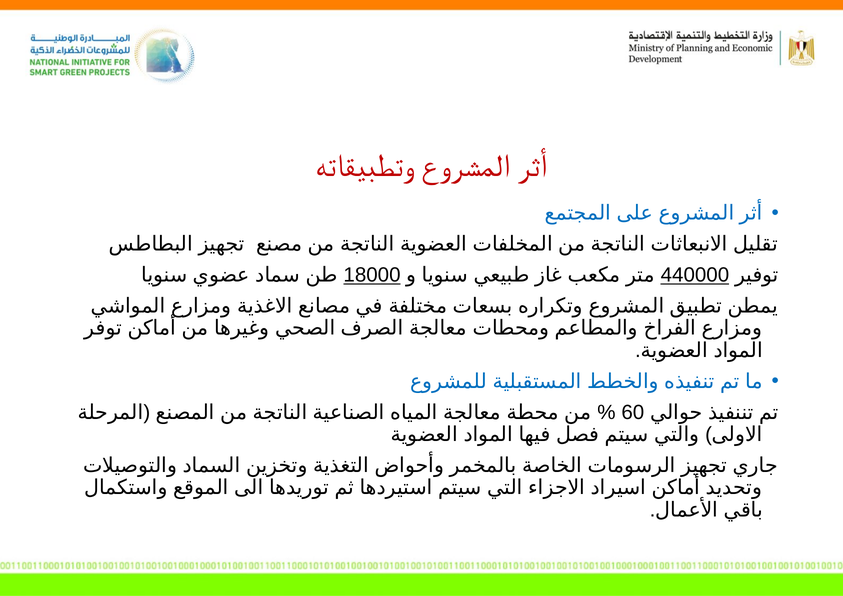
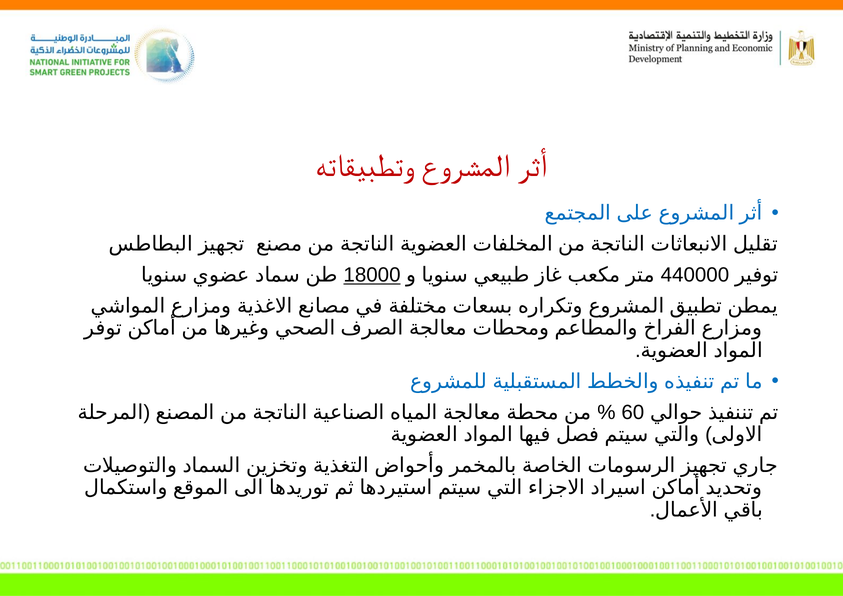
440000 underline: present -> none
